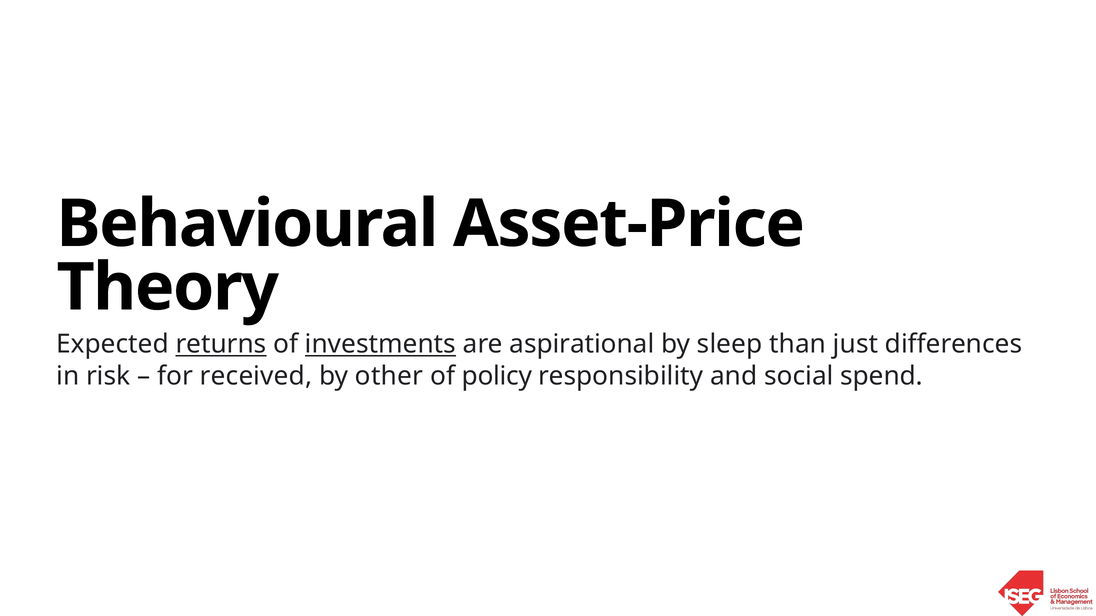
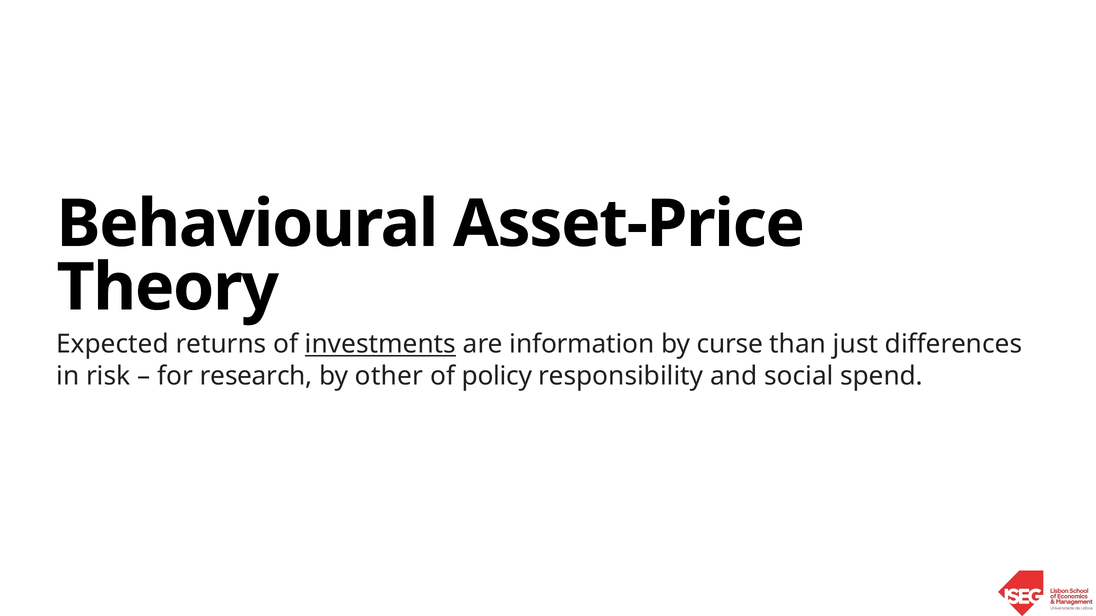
returns underline: present -> none
aspirational: aspirational -> information
sleep: sleep -> curse
received: received -> research
